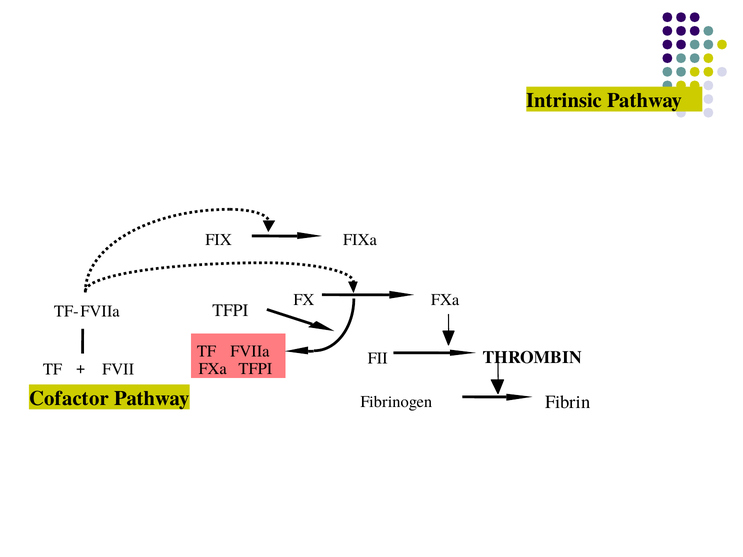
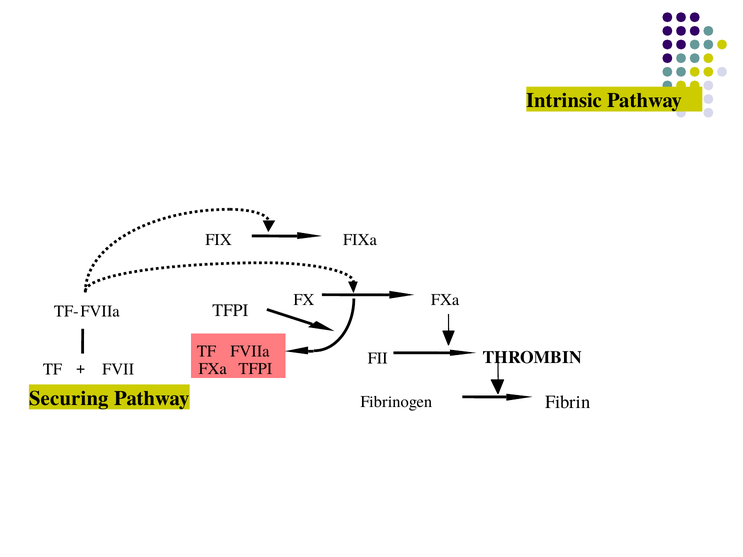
Cofactor: Cofactor -> Securing
